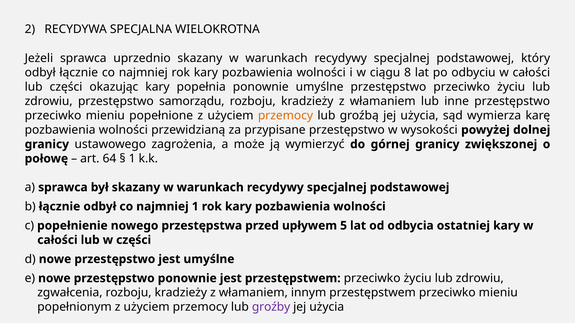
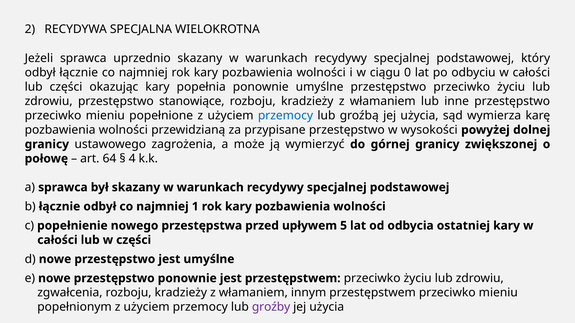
8: 8 -> 0
samorządu: samorządu -> stanowiące
przemocy at (286, 116) colour: orange -> blue
1 at (132, 159): 1 -> 4
